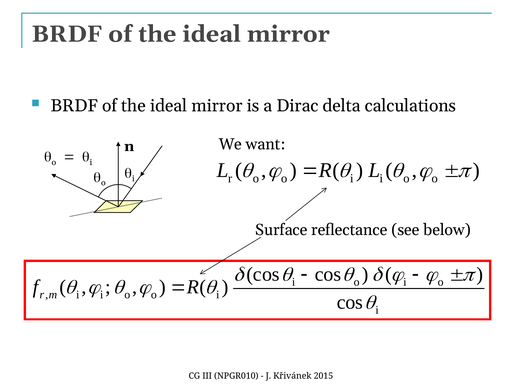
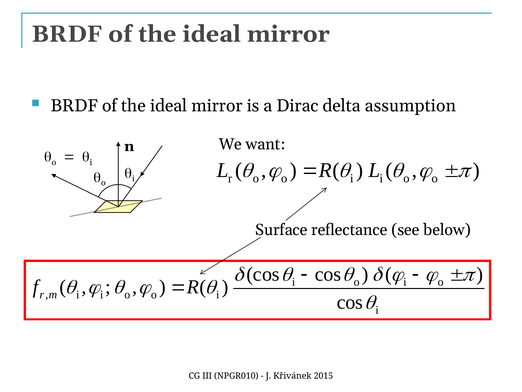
calculations: calculations -> assumption
